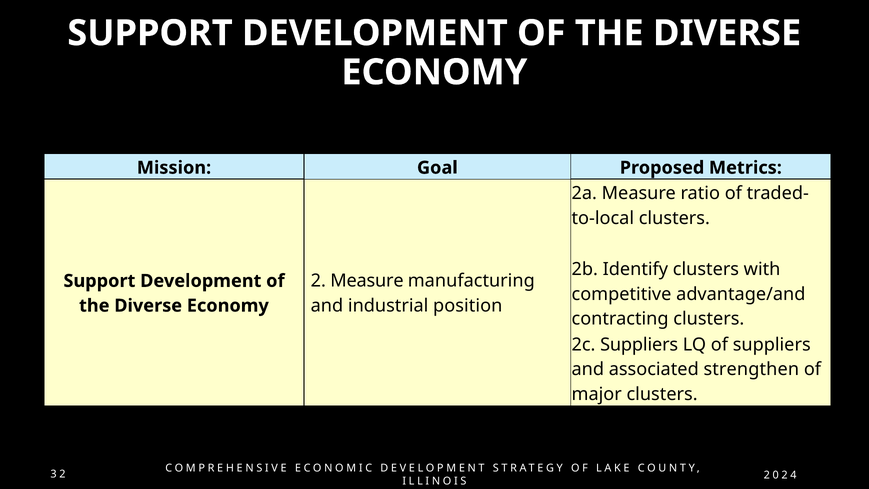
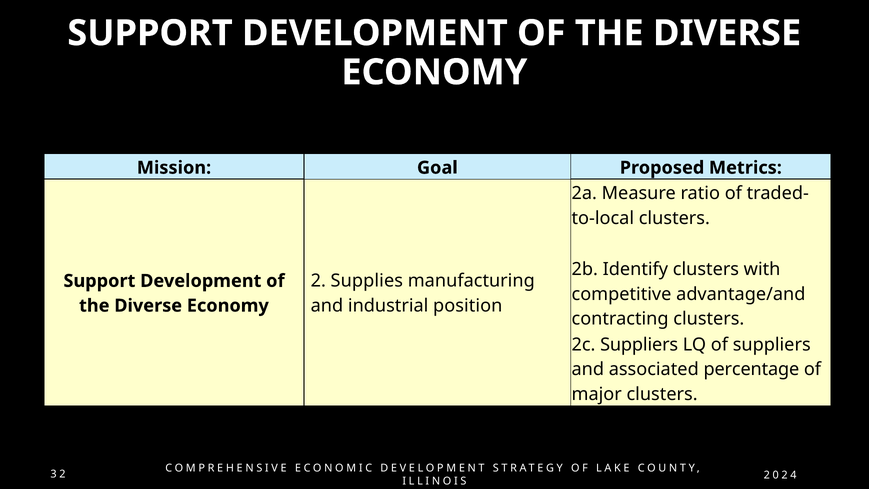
2 Measure: Measure -> Supplies
strengthen: strengthen -> percentage
